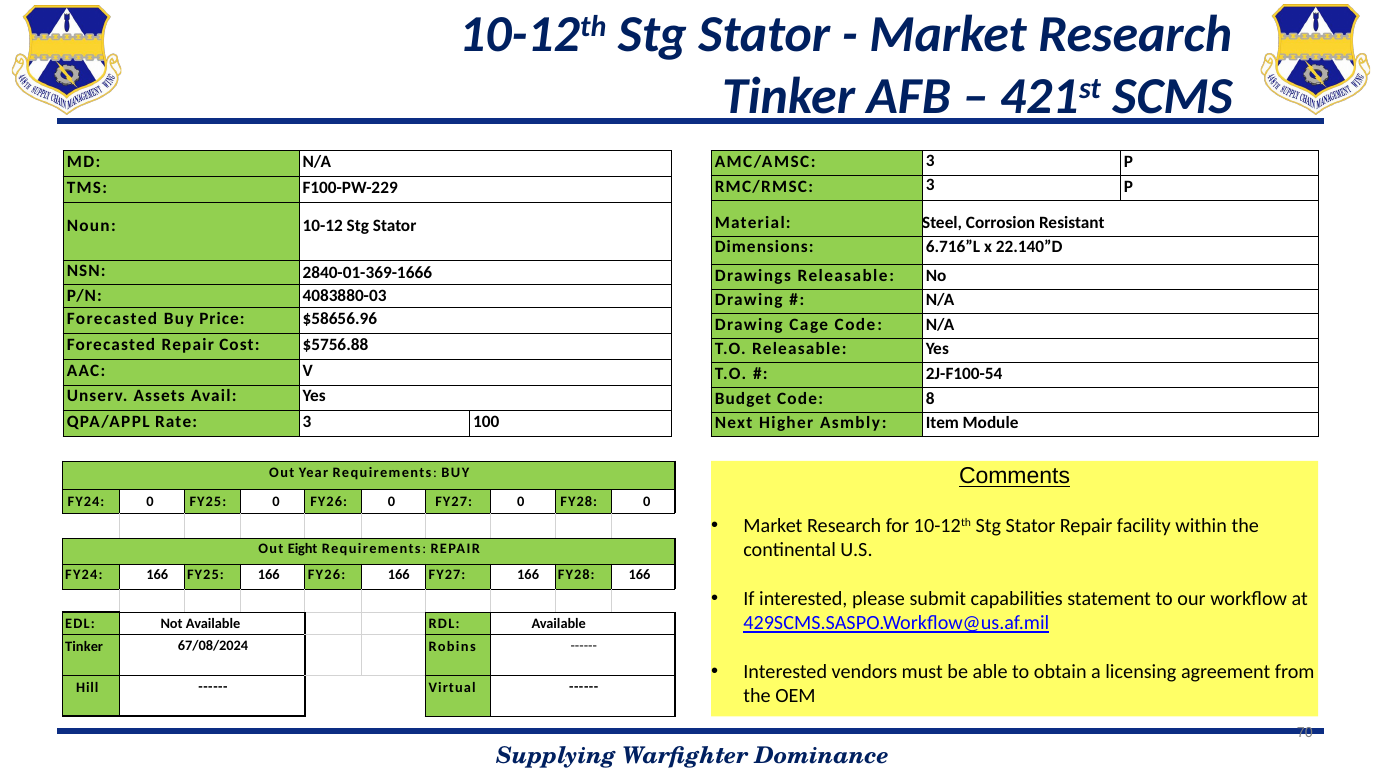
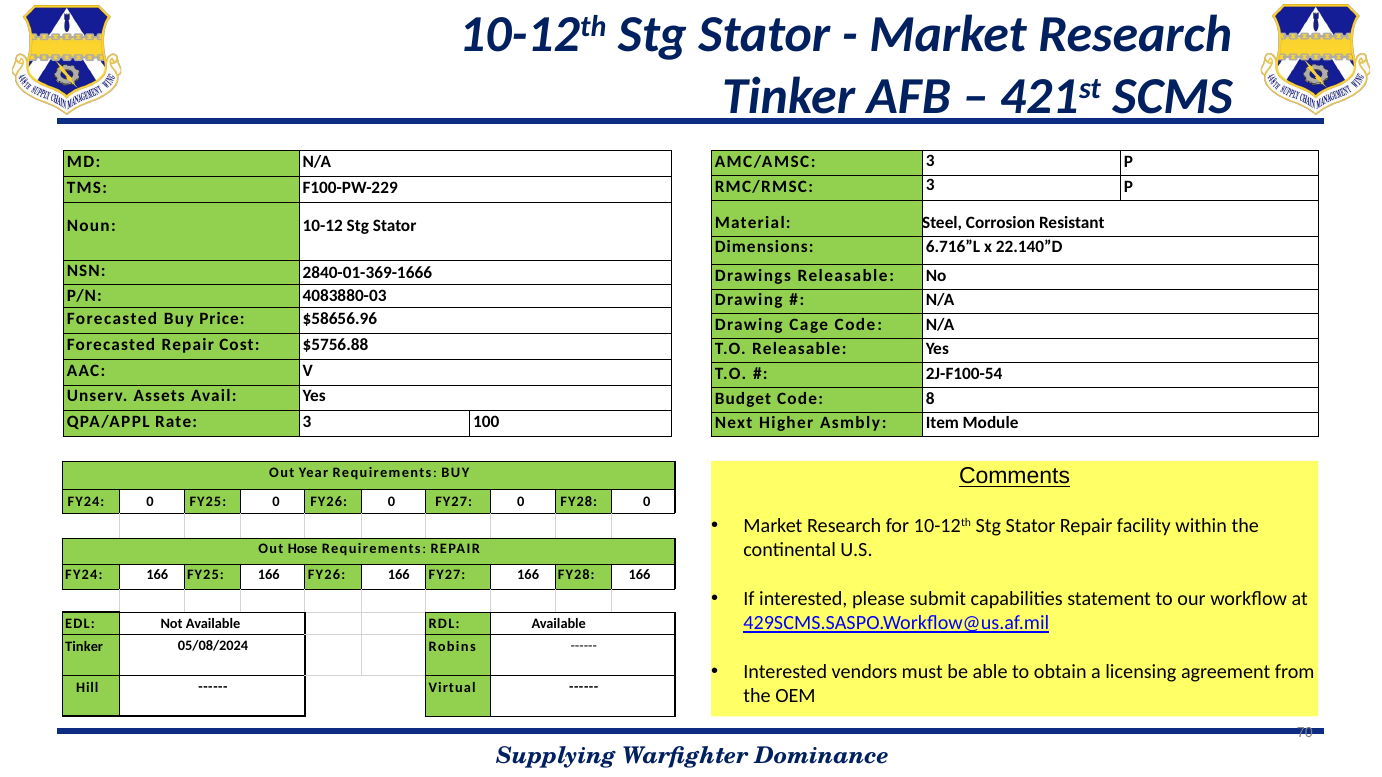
Eight: Eight -> Hose
67/08/2024: 67/08/2024 -> 05/08/2024
